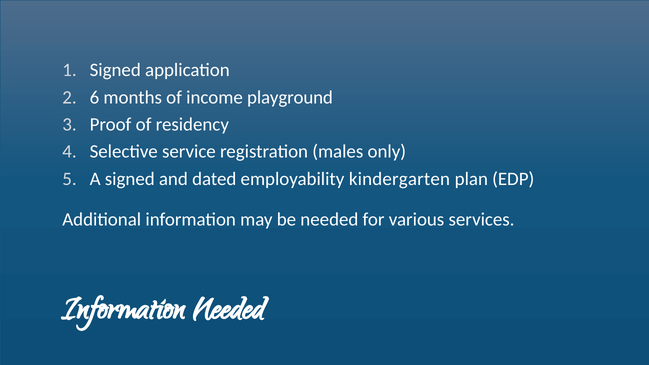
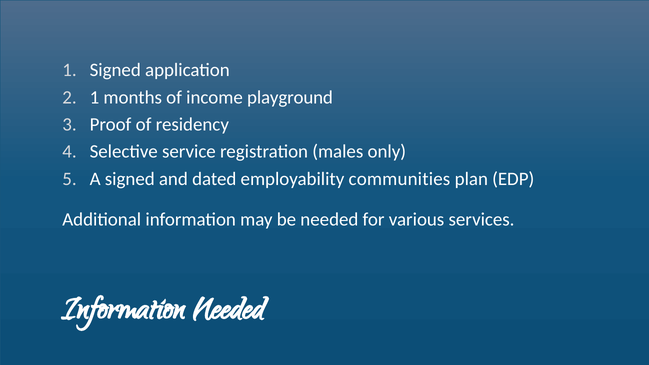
2 6: 6 -> 1
kindergarten: kindergarten -> communities
